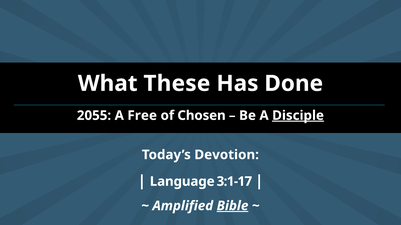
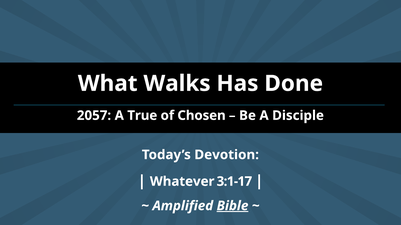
These: These -> Walks
2055: 2055 -> 2057
Free: Free -> True
Disciple underline: present -> none
Language: Language -> Whatever
